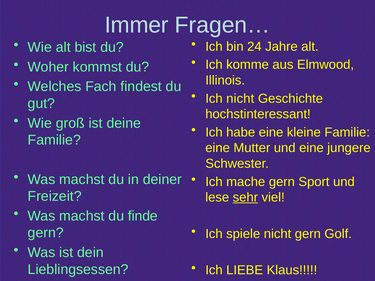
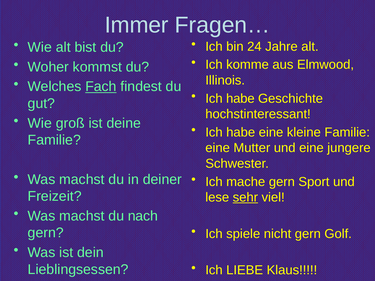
Fach underline: none -> present
nicht at (240, 99): nicht -> habe
finde: finde -> nach
